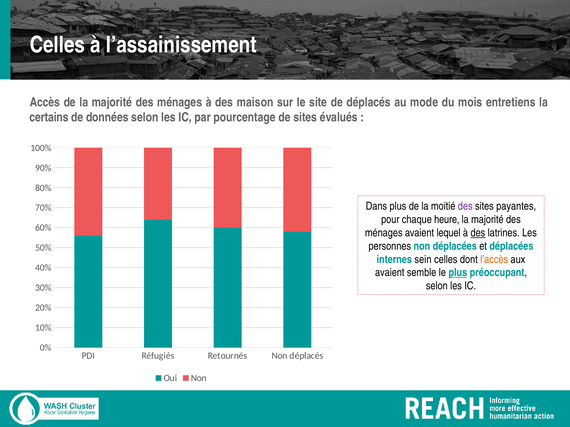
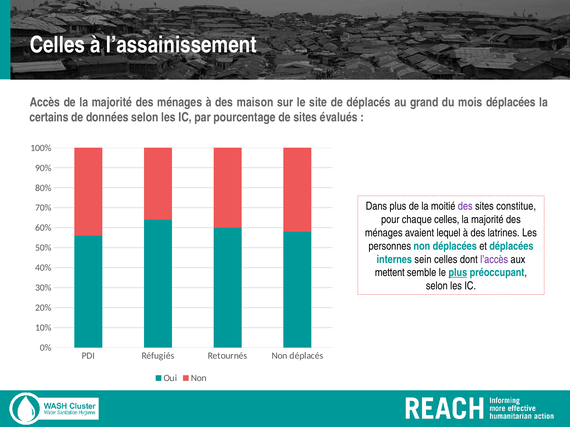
mode: mode -> grand
mois entretiens: entretiens -> déplacées
payantes: payantes -> constitue
chaque heure: heure -> celles
des at (478, 233) underline: present -> none
l’accès colour: orange -> purple
avaient at (390, 273): avaient -> mettent
